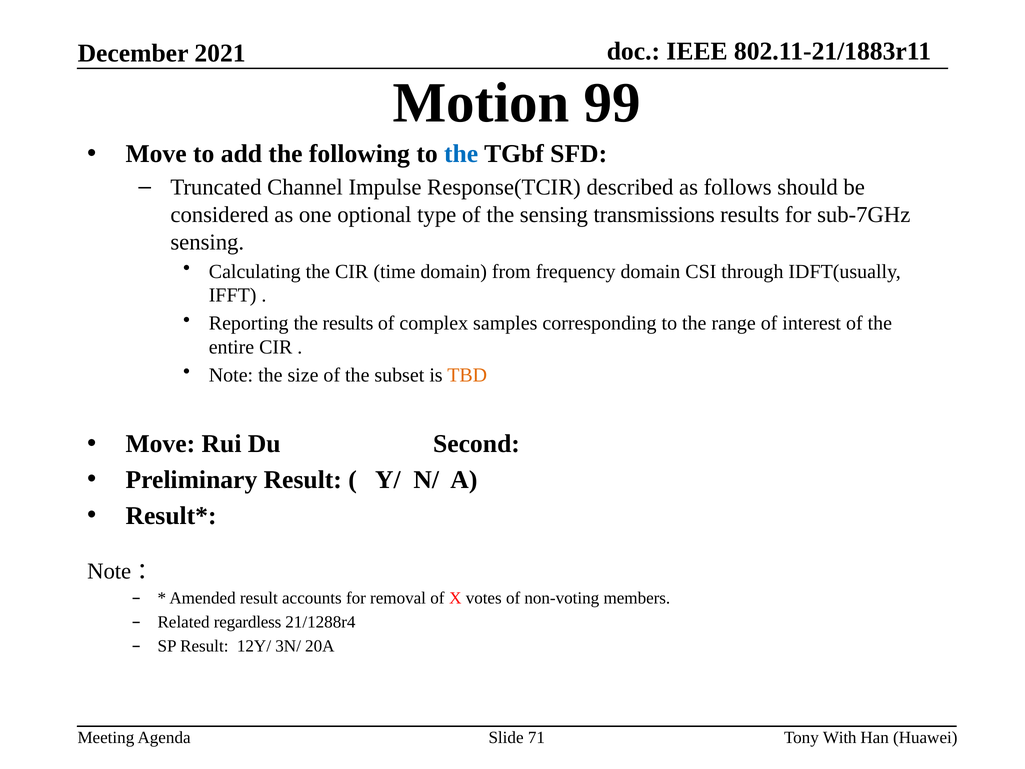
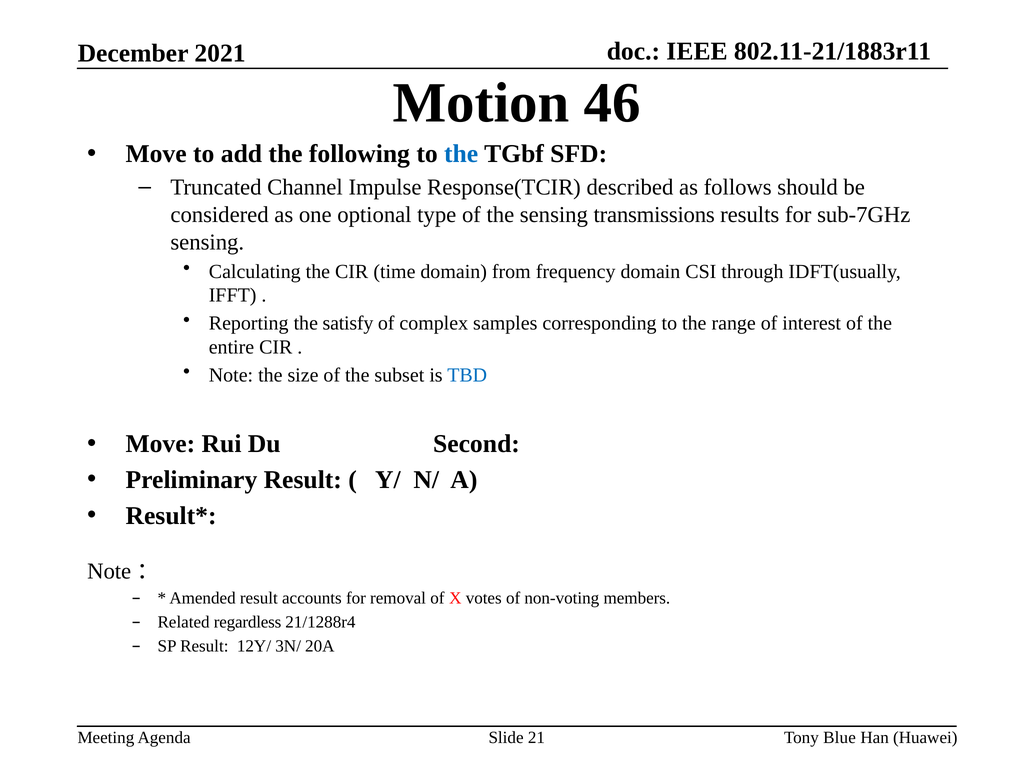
99: 99 -> 46
the results: results -> satisfy
TBD colour: orange -> blue
71: 71 -> 21
With: With -> Blue
